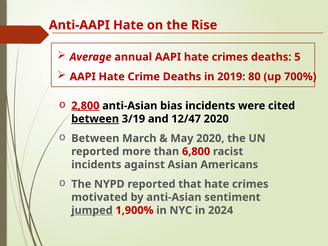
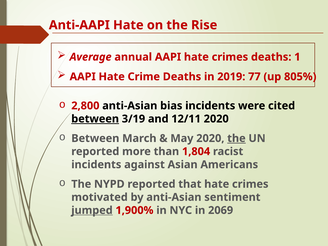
5: 5 -> 1
80: 80 -> 77
700%: 700% -> 805%
2,800 underline: present -> none
12/47: 12/47 -> 12/11
the at (236, 138) underline: none -> present
6,800: 6,800 -> 1,804
2024: 2024 -> 2069
